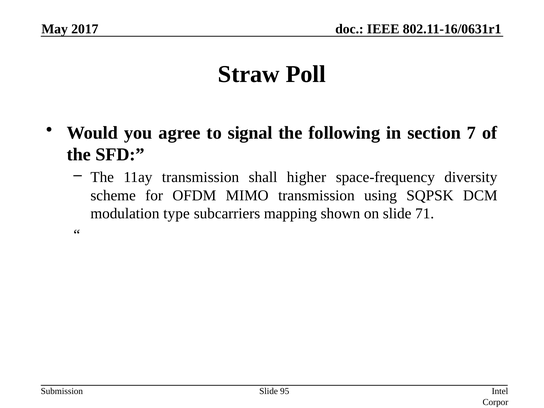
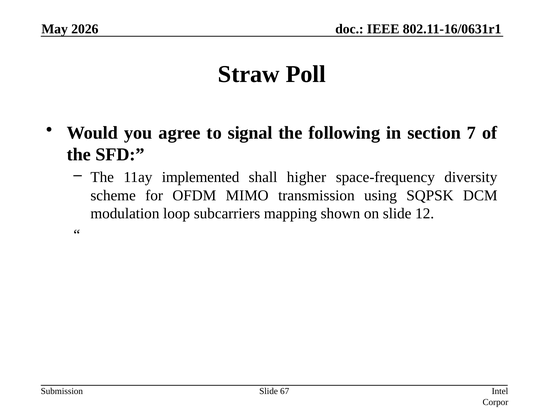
2017: 2017 -> 2026
11ay transmission: transmission -> implemented
type: type -> loop
71: 71 -> 12
95: 95 -> 67
